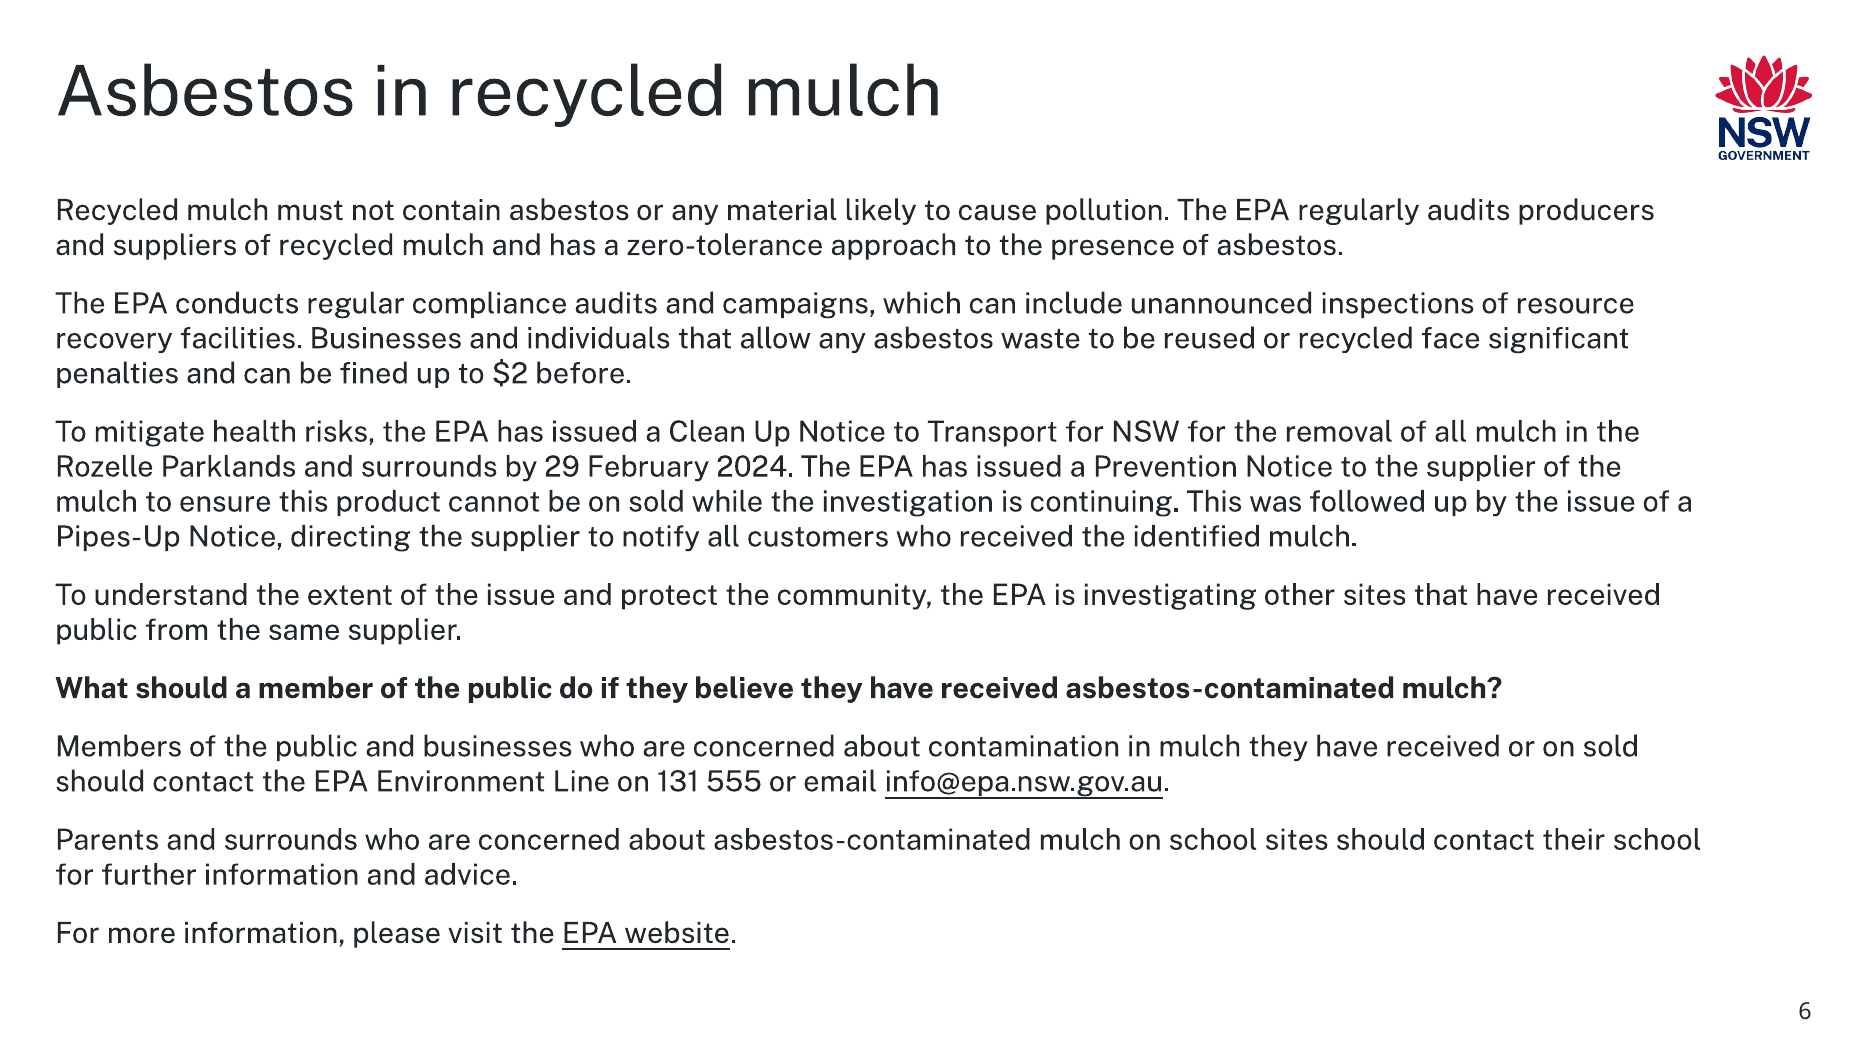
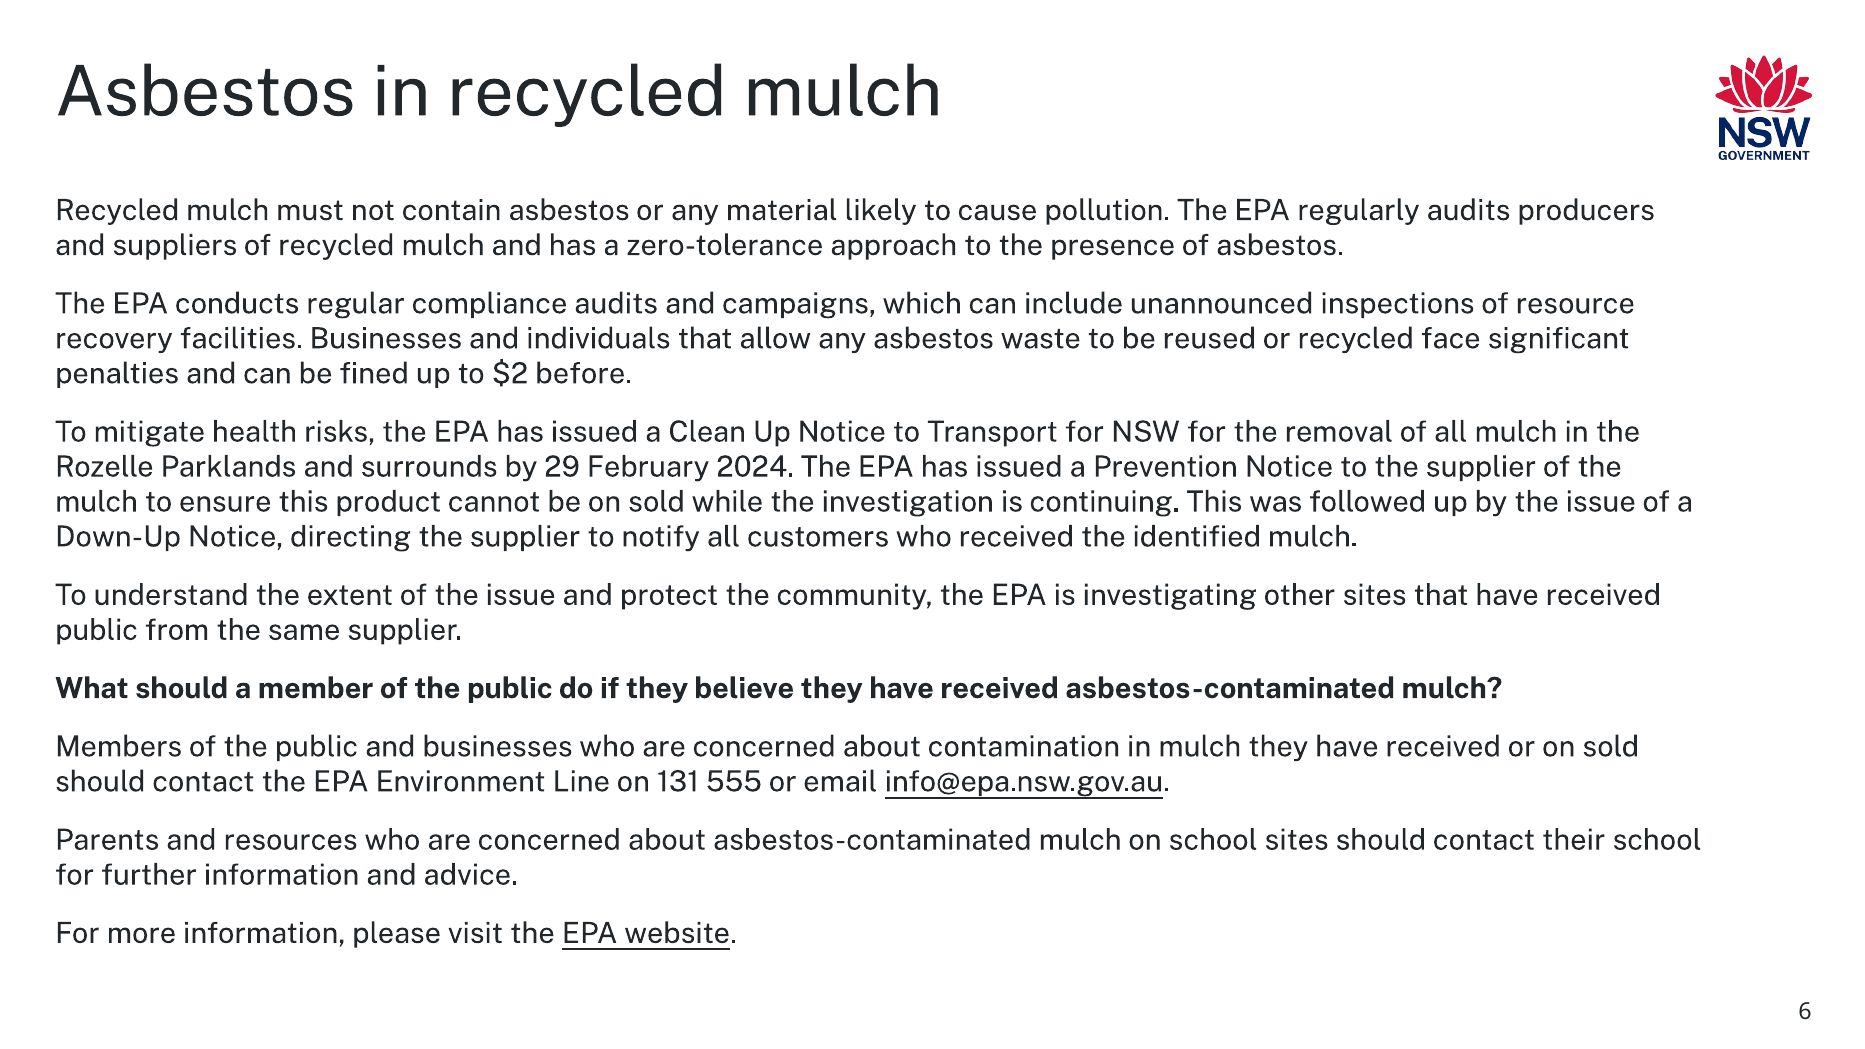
Pipes-Up: Pipes-Up -> Down-Up
Parents and surrounds: surrounds -> resources
